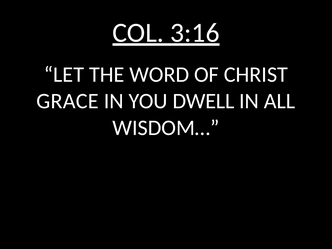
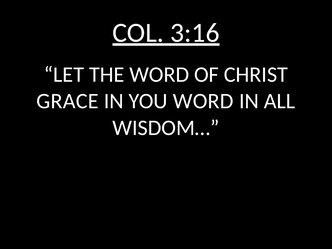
YOU DWELL: DWELL -> WORD
